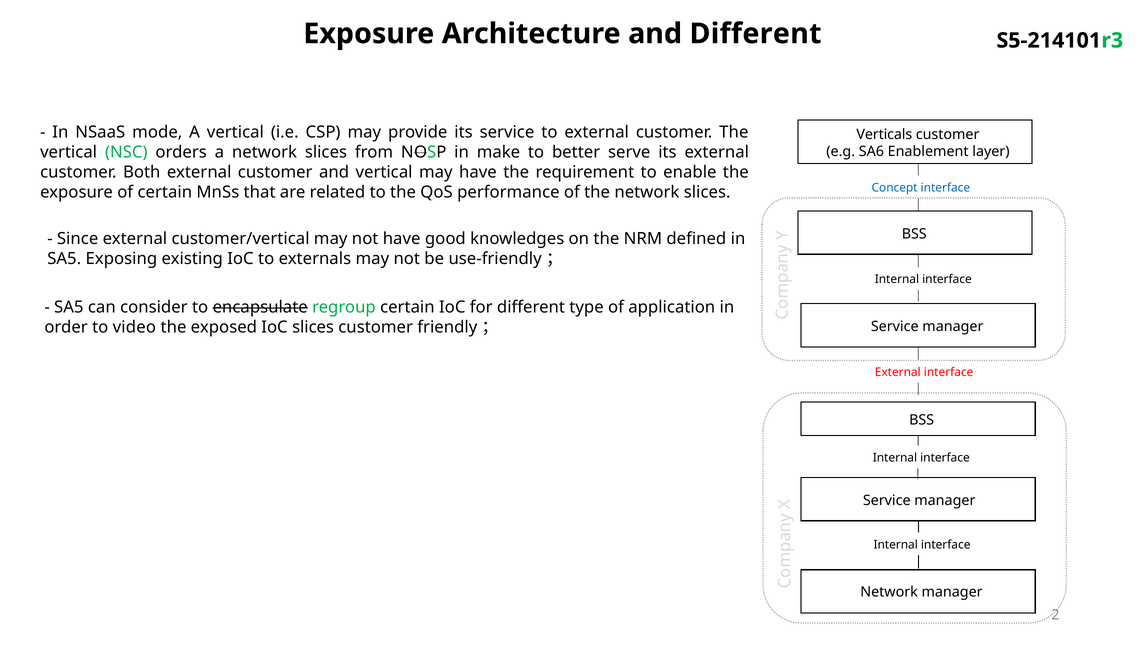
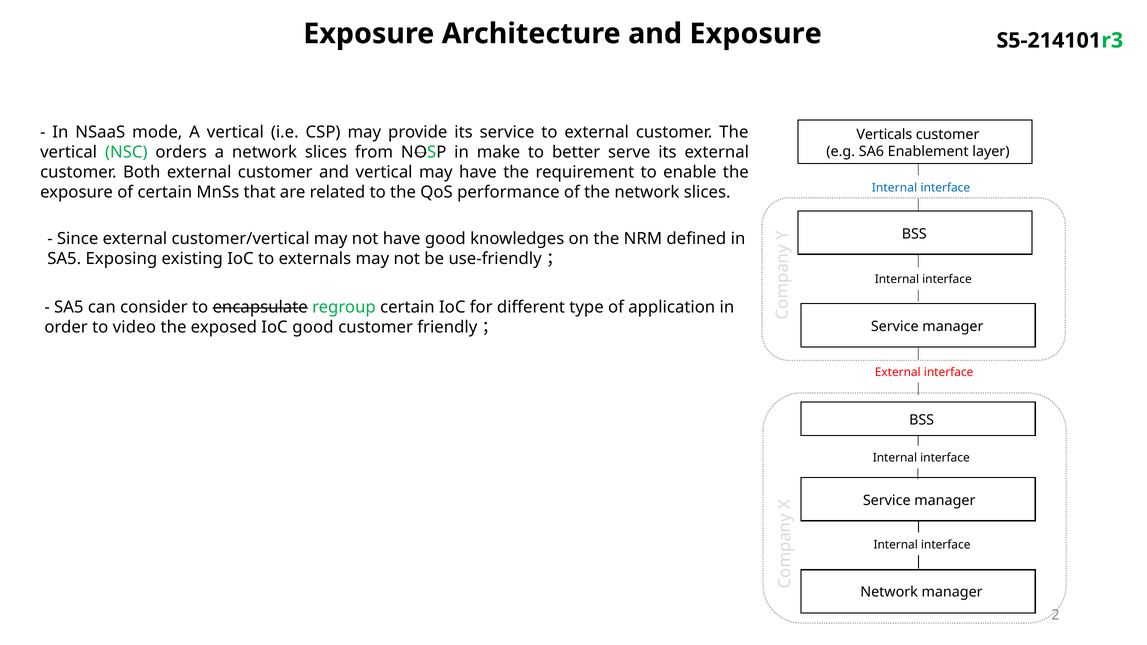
and Different: Different -> Exposure
Concept at (895, 188): Concept -> Internal
IoC slices: slices -> good
